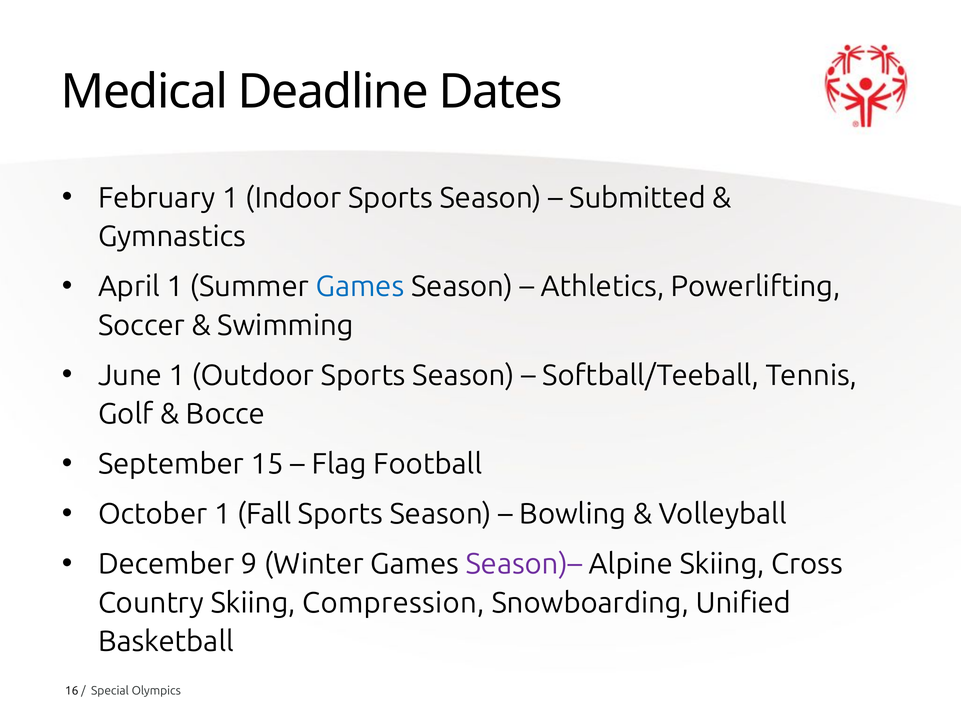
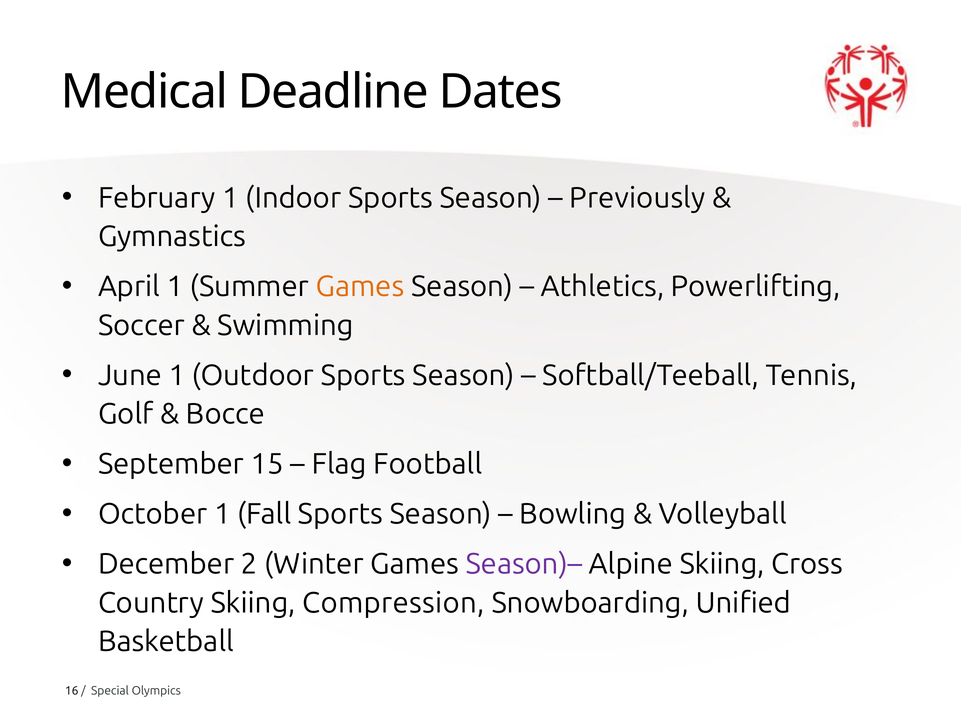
Submitted: Submitted -> Previously
Games at (360, 287) colour: blue -> orange
9: 9 -> 2
